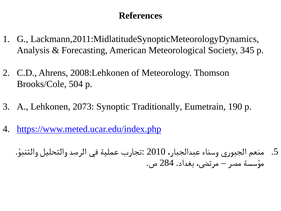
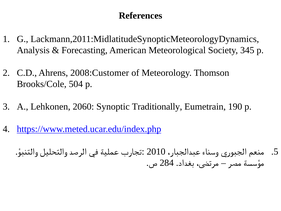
2008:Lehkonen: 2008:Lehkonen -> 2008:Customer
2073: 2073 -> 2060
